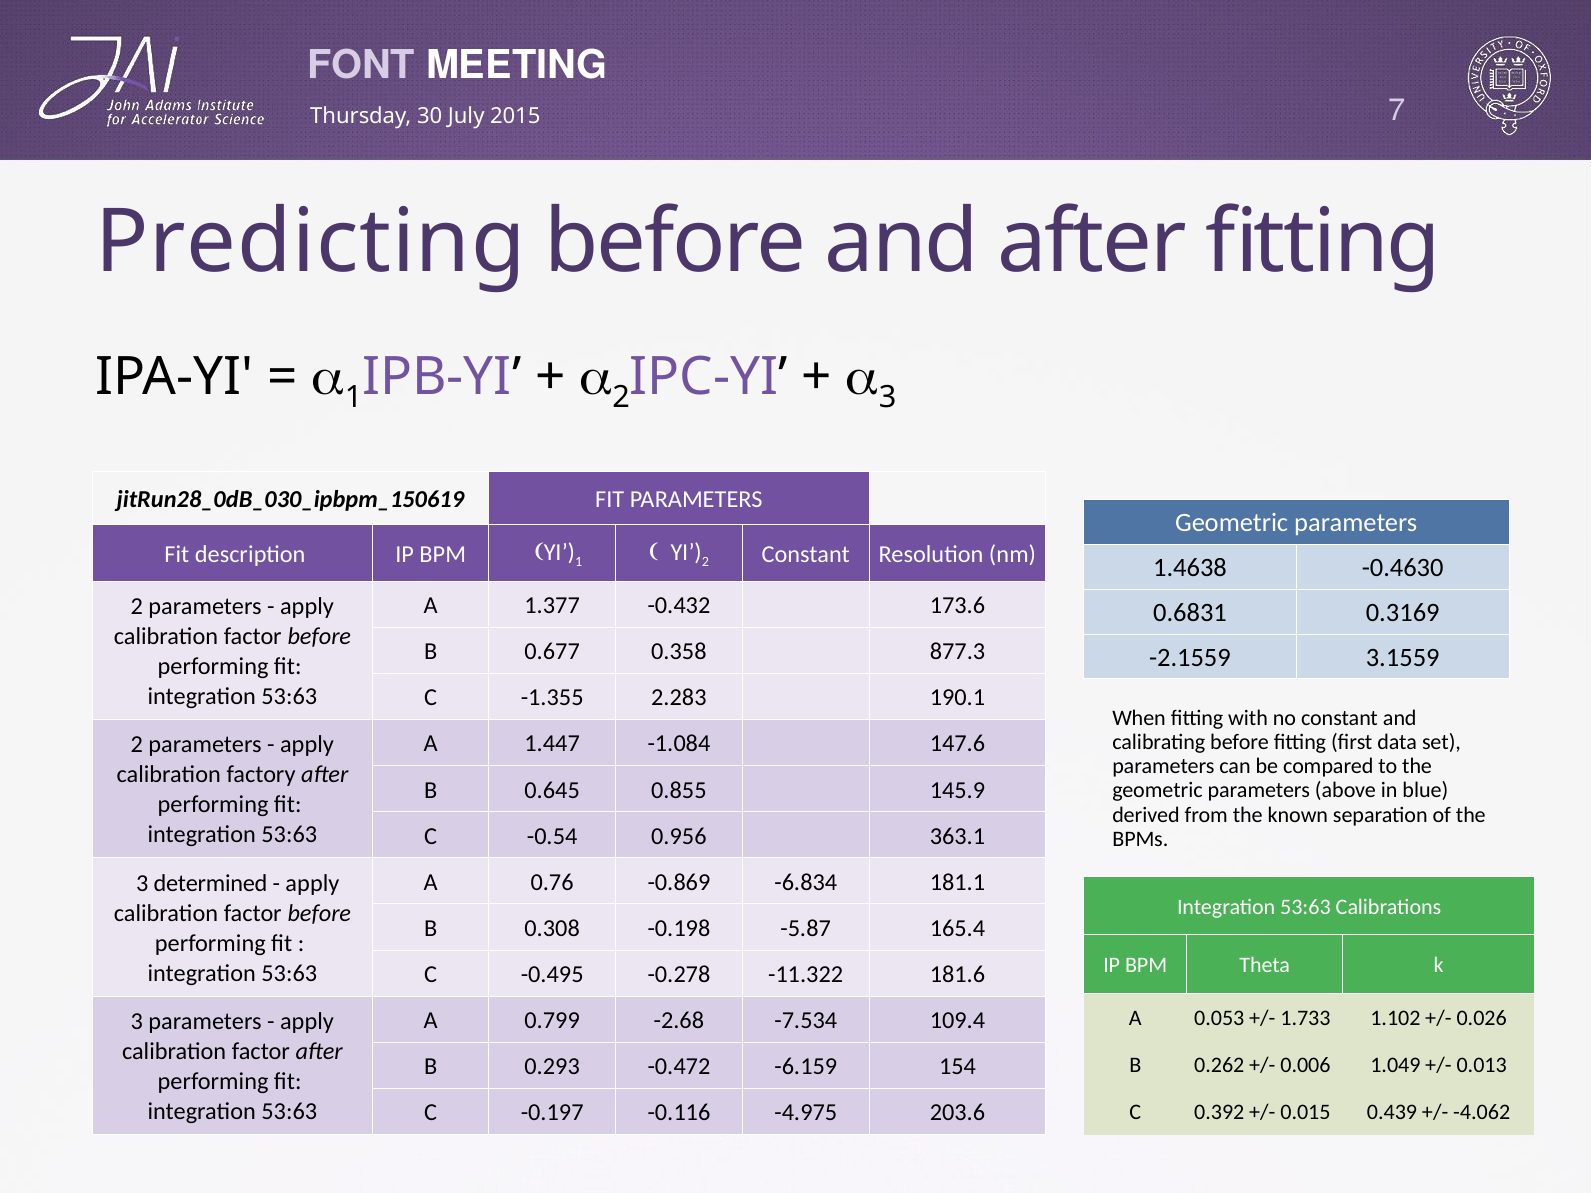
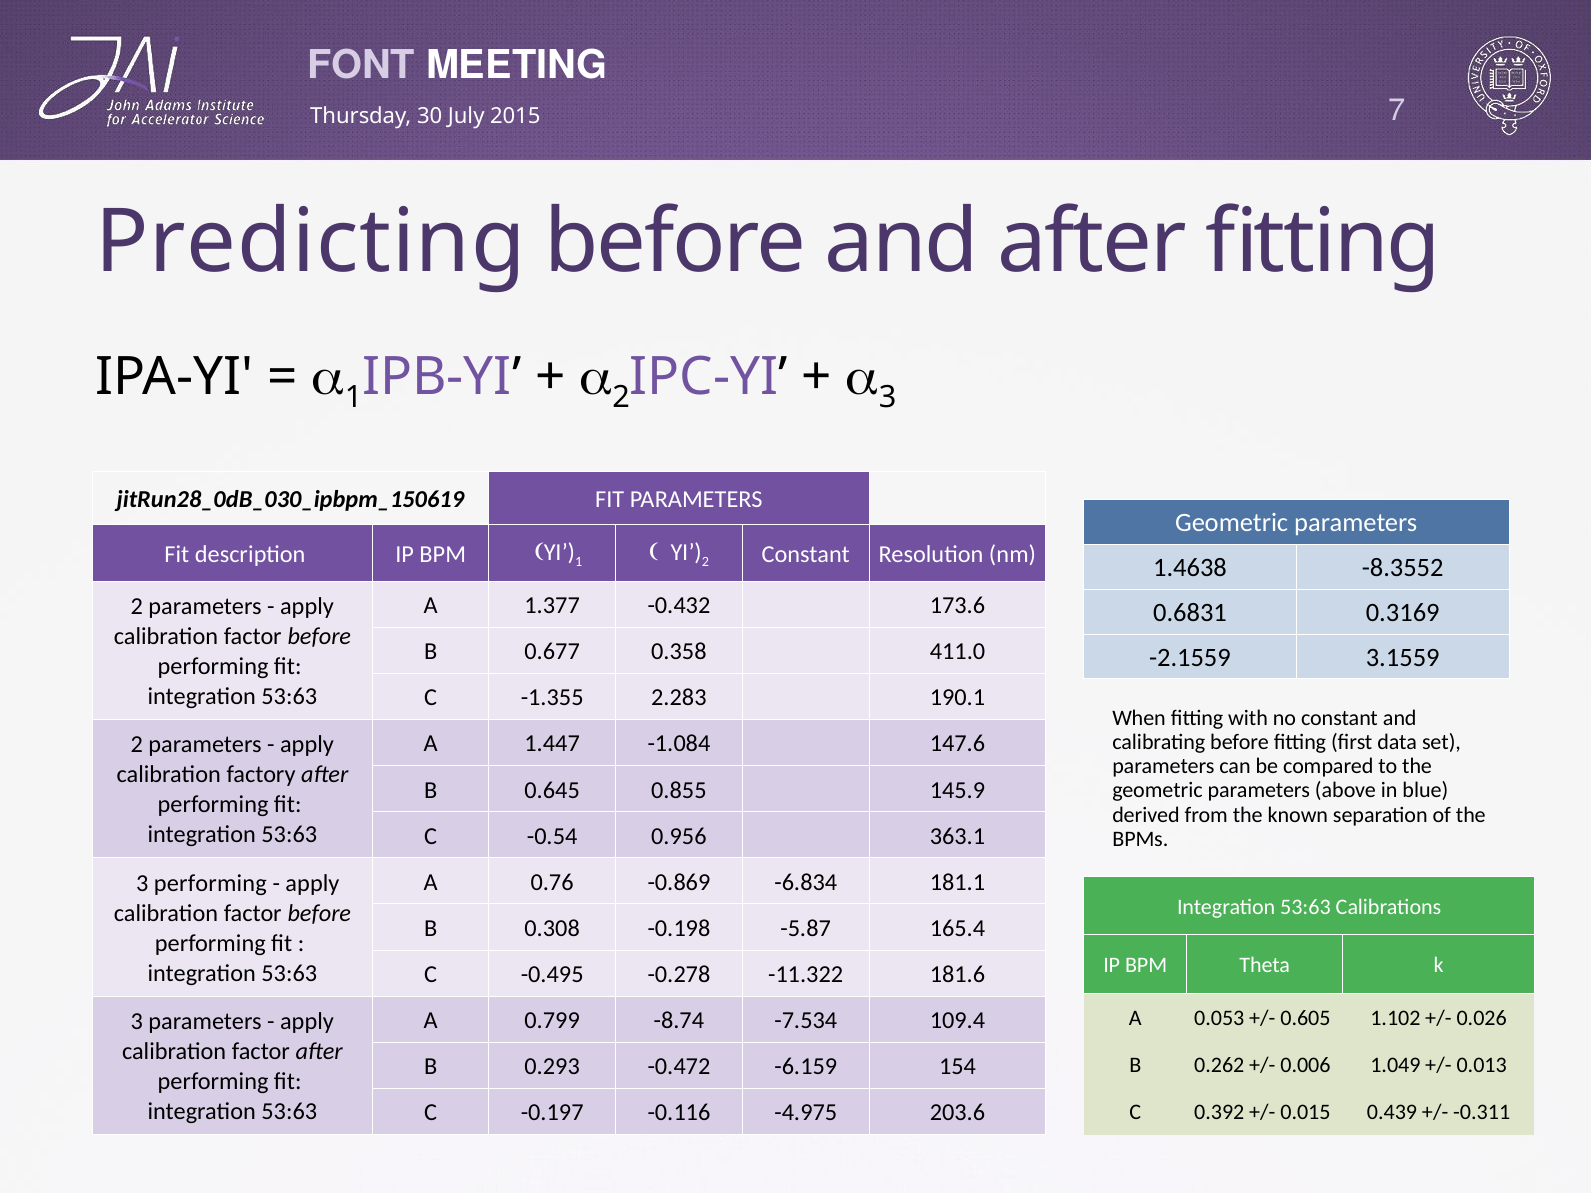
-0.4630: -0.4630 -> -8.3552
877.3: 877.3 -> 411.0
3 determined: determined -> performing
1.733: 1.733 -> 0.605
-2.68: -2.68 -> -8.74
-4.062: -4.062 -> -0.311
